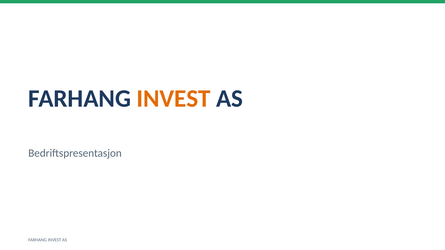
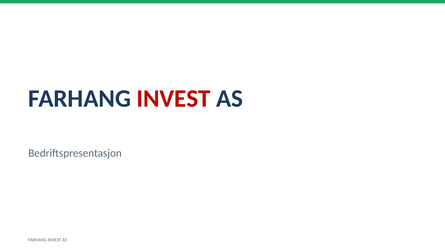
INVEST at (174, 99) colour: orange -> red
